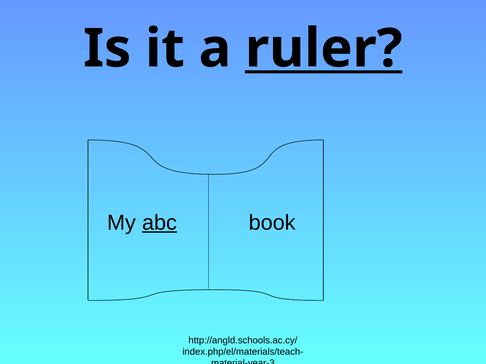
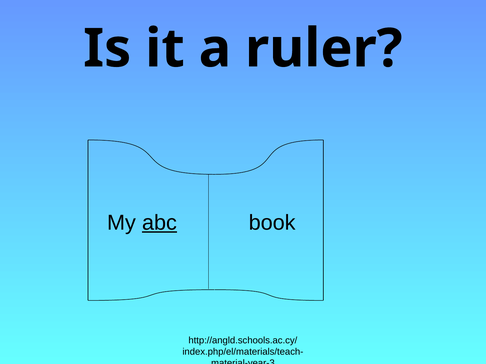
ruler underline: present -> none
